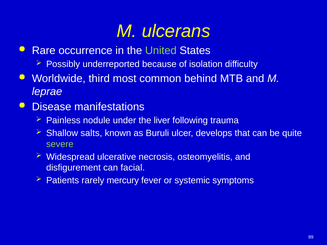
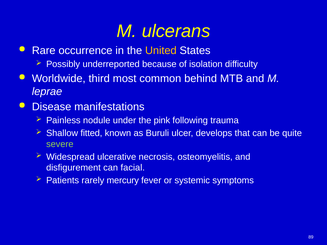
United colour: light green -> yellow
liver: liver -> pink
salts: salts -> fitted
